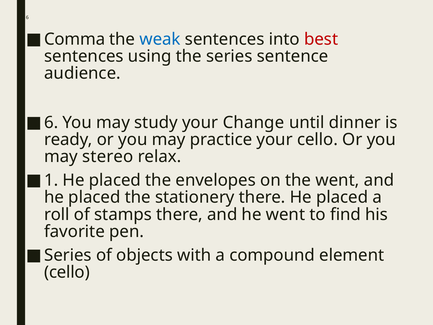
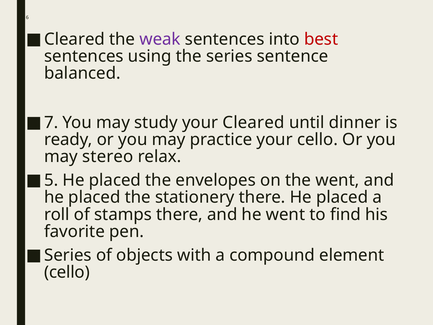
Comma at (75, 39): Comma -> Cleared
weak colour: blue -> purple
audience: audience -> balanced
6 at (51, 122): 6 -> 7
your Change: Change -> Cleared
1: 1 -> 5
